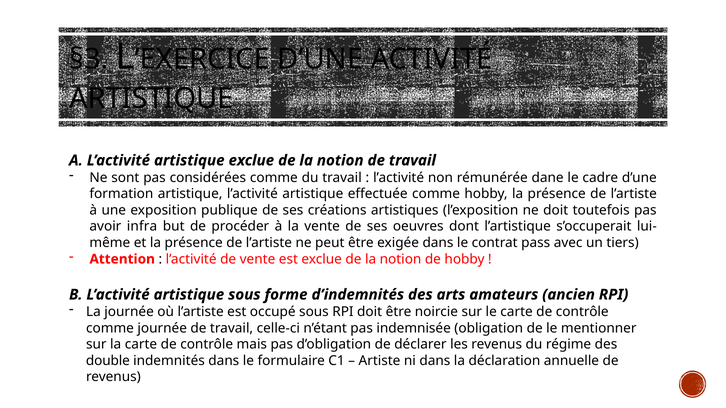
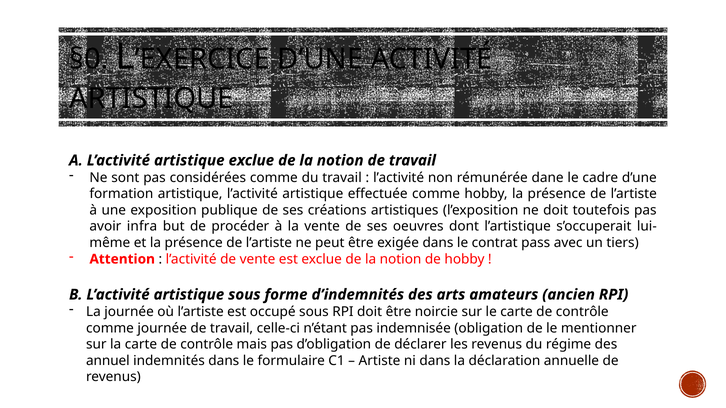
§3: §3 -> §0
double: double -> annuel
